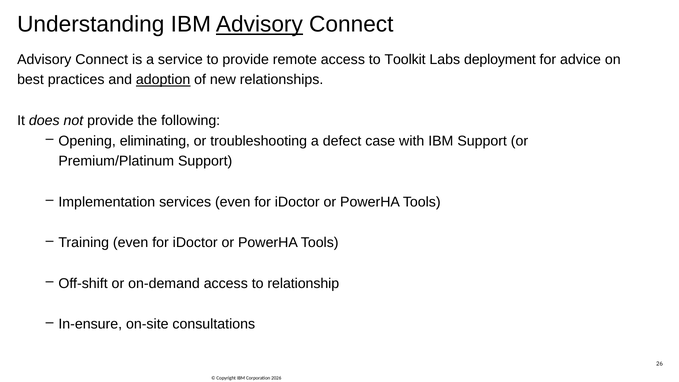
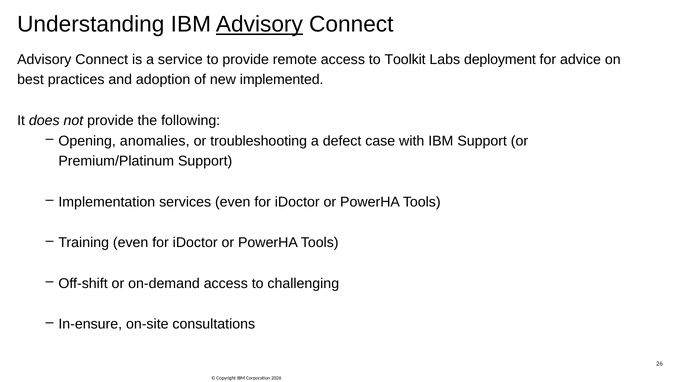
adoption underline: present -> none
relationships: relationships -> implemented
eliminating: eliminating -> anomalies
relationship: relationship -> challenging
